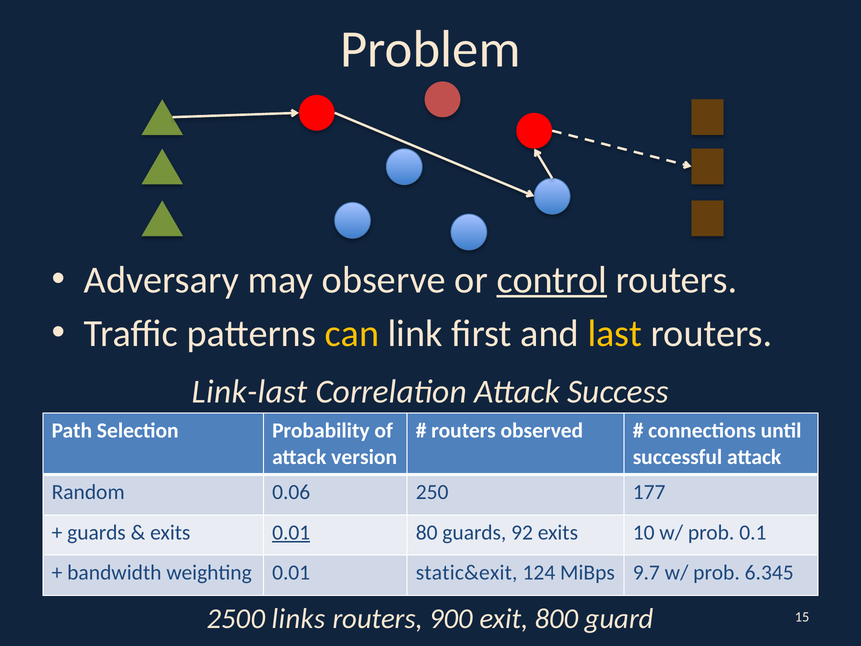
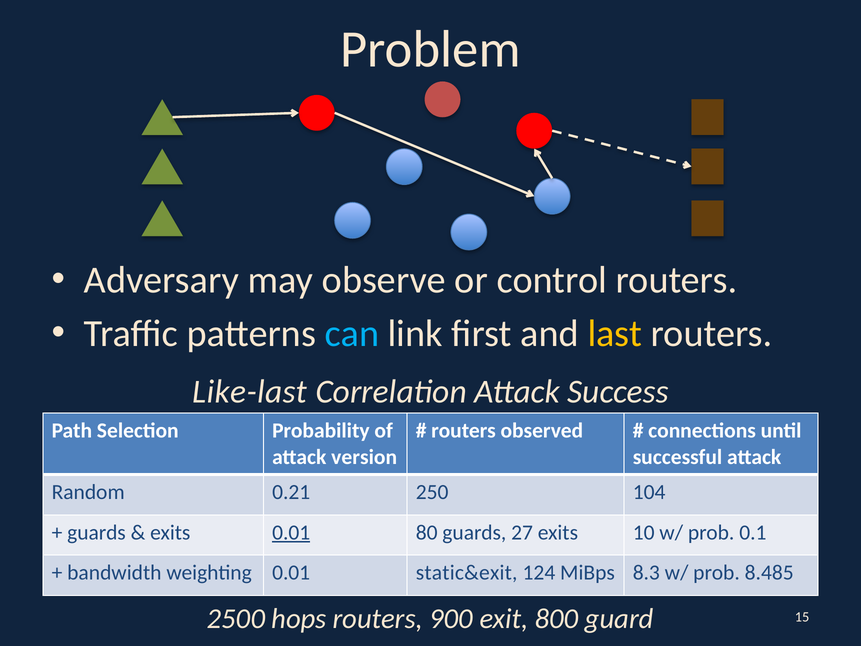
control underline: present -> none
can colour: yellow -> light blue
Link-last: Link-last -> Like-last
0.06: 0.06 -> 0.21
177: 177 -> 104
92: 92 -> 27
9.7: 9.7 -> 8.3
6.345: 6.345 -> 8.485
links: links -> hops
